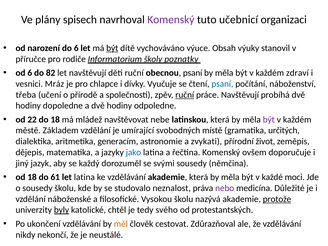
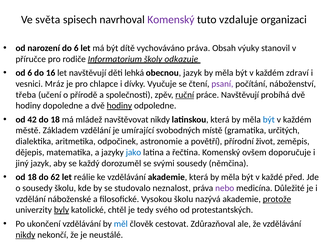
plány: plány -> světa
učebnicí: učebnicí -> vzdaluje
být at (112, 48) underline: present -> none
vychováváno výuce: výuce -> práva
poznatky: poznatky -> odkazuje
82: 82 -> 16
děti ruční: ruční -> lehká
obecnou psaní: psaní -> jazyk
psaní at (222, 84) colour: blue -> purple
hodiny at (119, 106) underline: none -> present
22: 22 -> 42
navštěvovat nebe: nebe -> nikdy
být at (269, 120) colour: purple -> blue
generacím: generacím -> odpočinek
zvykati: zvykati -> povětří
61: 61 -> 62
let latina: latina -> reálie
moci: moci -> před
měl colour: orange -> blue
nikdy at (25, 235) underline: none -> present
